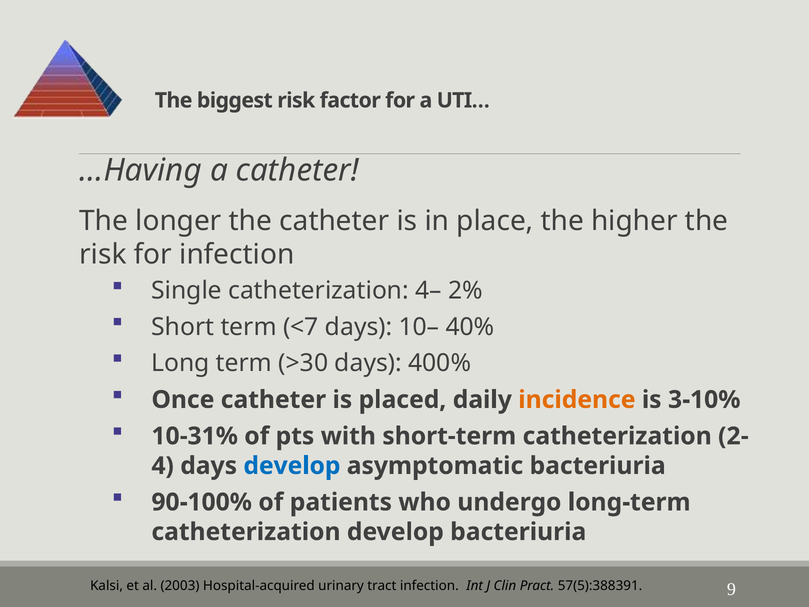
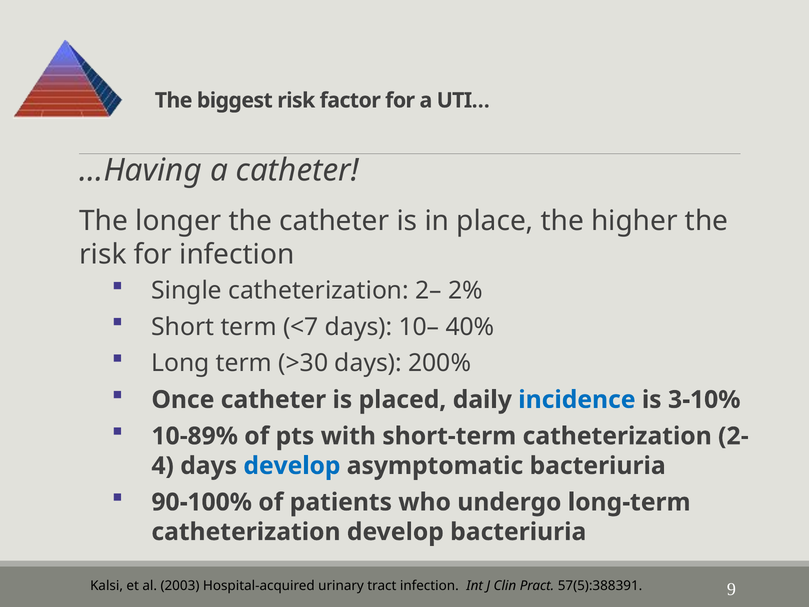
4–: 4– -> 2–
400%: 400% -> 200%
incidence colour: orange -> blue
10-31%: 10-31% -> 10-89%
